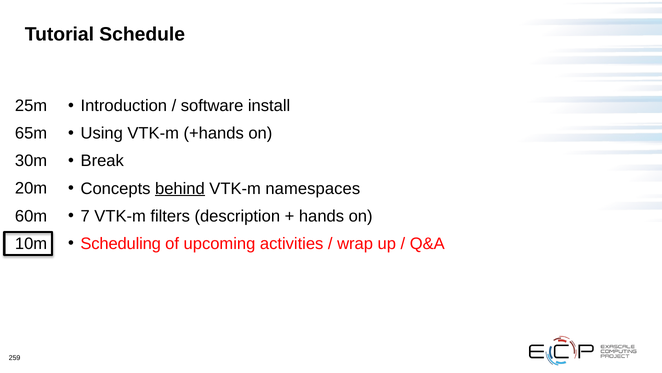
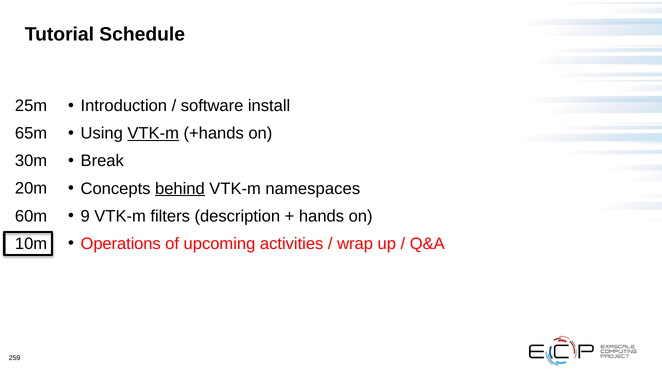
VTK-m at (153, 133) underline: none -> present
7: 7 -> 9
Scheduling: Scheduling -> Operations
